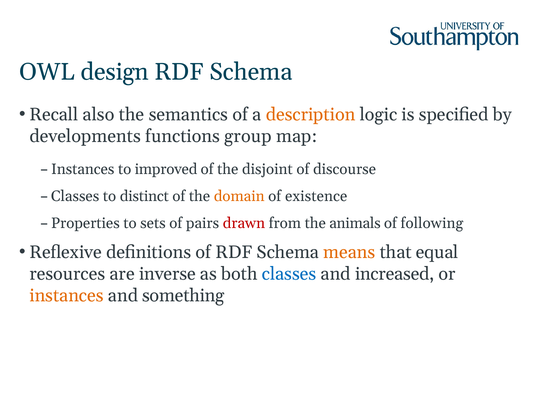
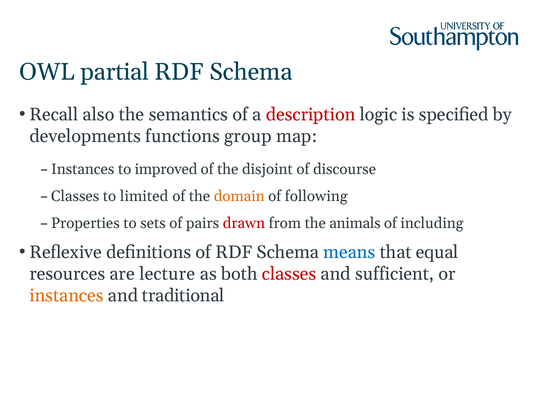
design: design -> partial
description colour: orange -> red
distinct: distinct -> limited
existence: existence -> following
following: following -> including
means colour: orange -> blue
inverse: inverse -> lecture
classes at (289, 274) colour: blue -> red
increased: increased -> sufficient
something: something -> traditional
